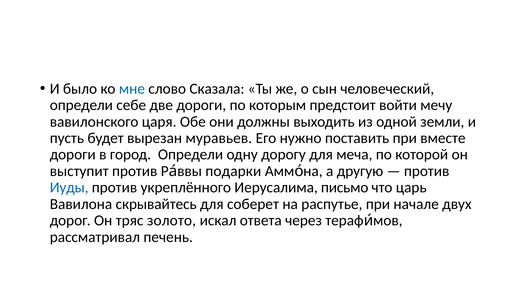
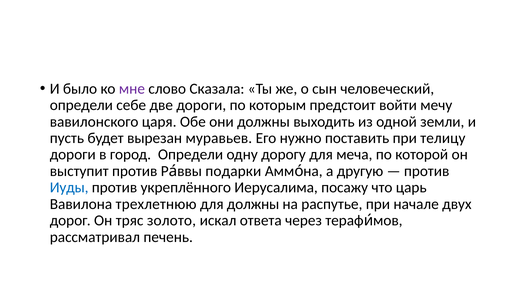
мне colour: blue -> purple
вместе: вместе -> телицу
письмо: письмо -> посажу
скрывайтесь: скрывайтесь -> трехлетнюю
для соберет: соберет -> должны
